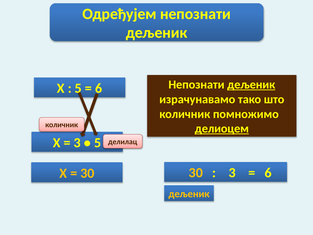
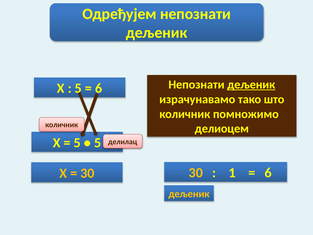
делиоцем underline: present -> none
3 at (77, 143): 3 -> 5
3 at (232, 173): 3 -> 1
